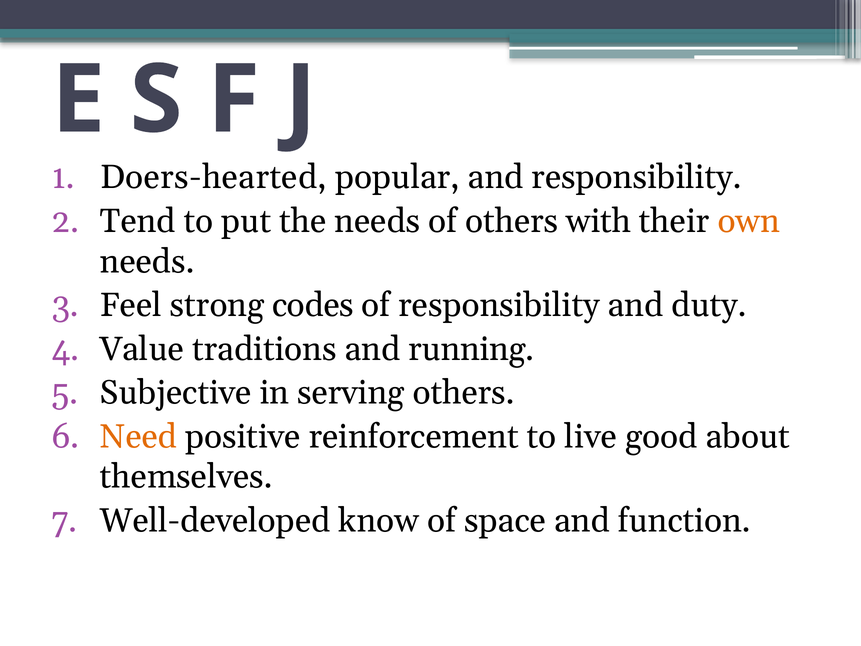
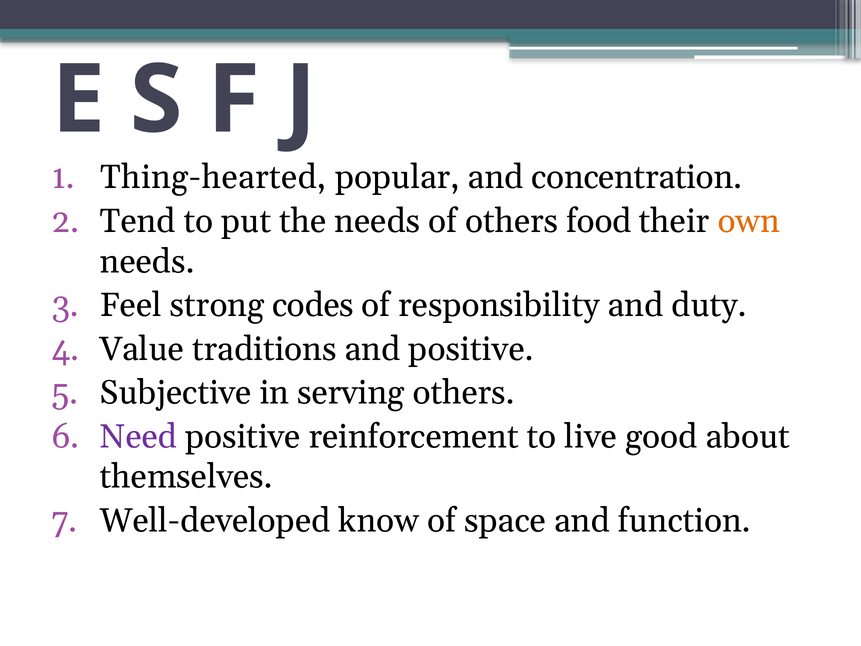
Doers-hearted: Doers-hearted -> Thing-hearted
and responsibility: responsibility -> concentration
with: with -> food
and running: running -> positive
Need colour: orange -> purple
